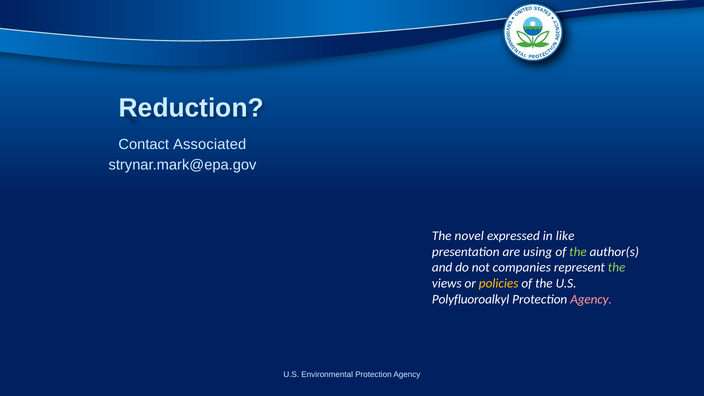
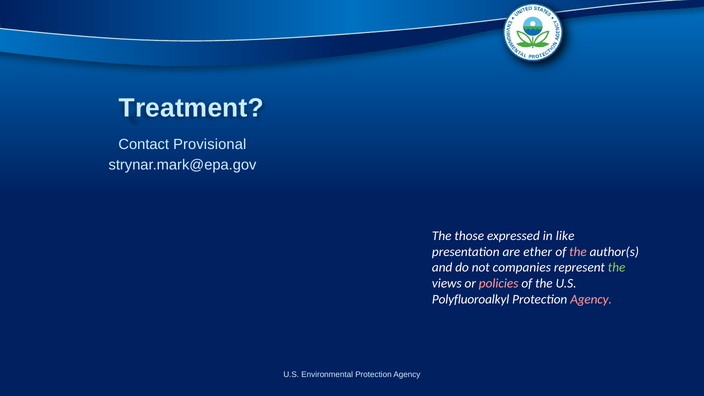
Reduction: Reduction -> Treatment
Associated: Associated -> Provisional
novel: novel -> those
using: using -> ether
the at (578, 252) colour: light green -> pink
policies colour: yellow -> pink
